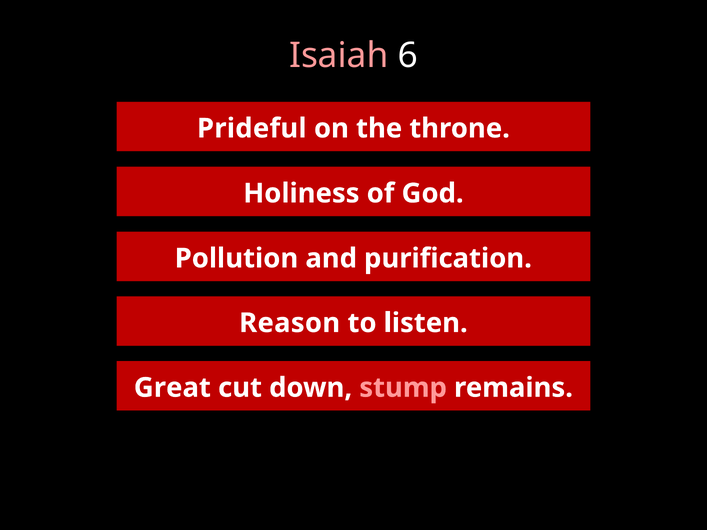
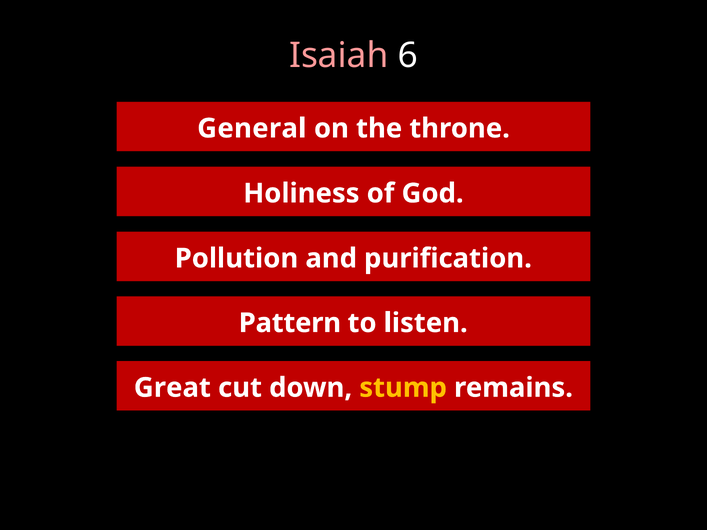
Prideful: Prideful -> General
Reason: Reason -> Pattern
stump colour: pink -> yellow
